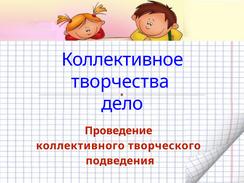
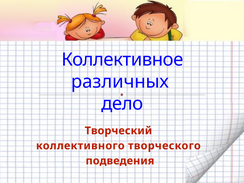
творчества: творчества -> различных
Проведение: Проведение -> Творческий
